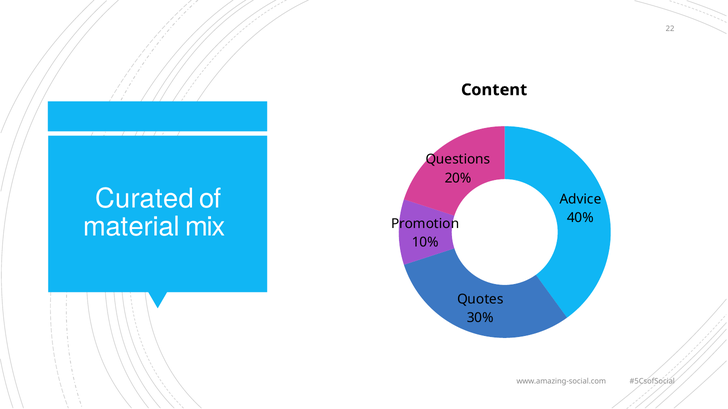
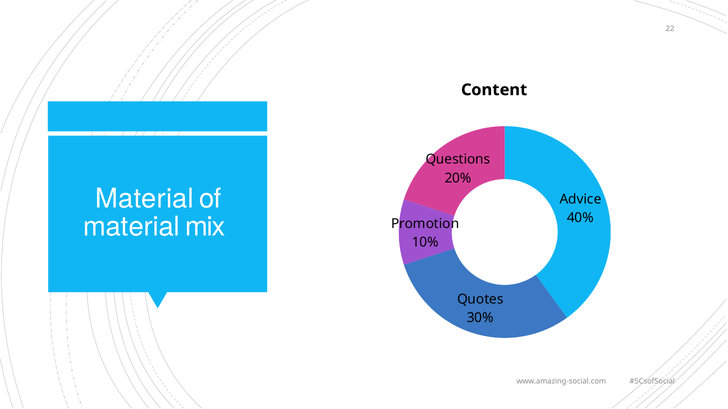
Curated at (144, 199): Curated -> Material
